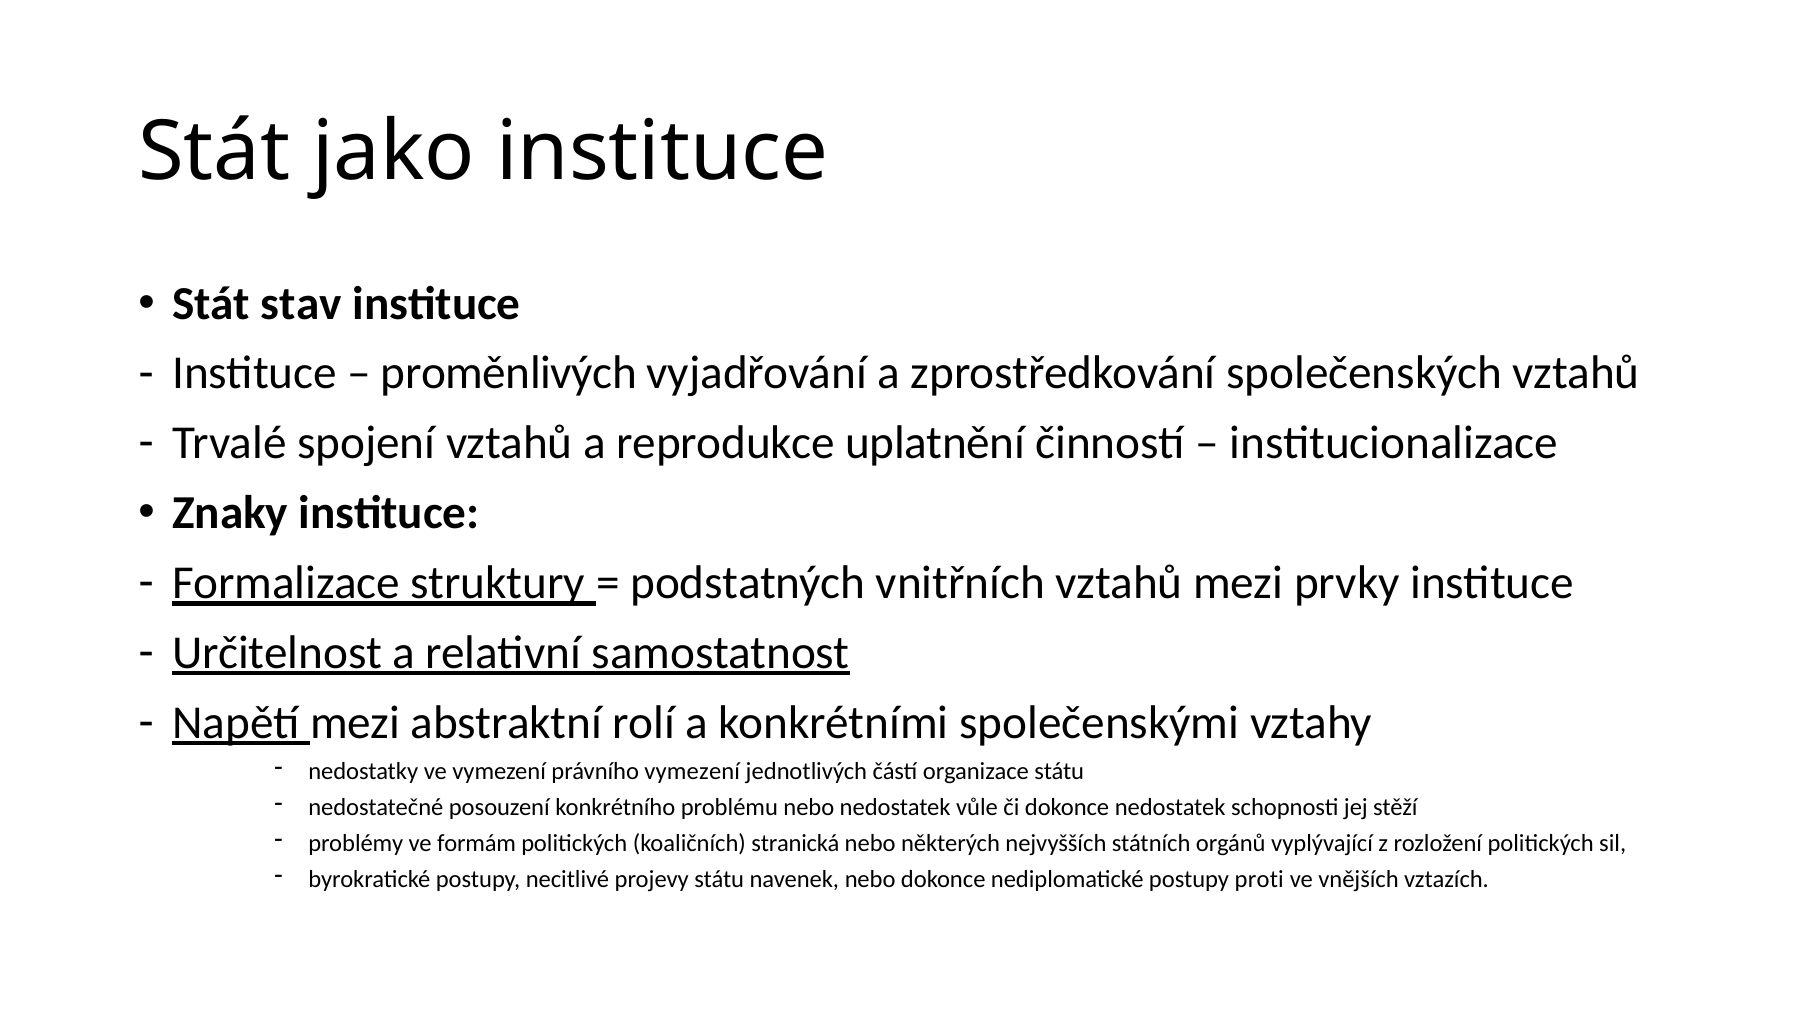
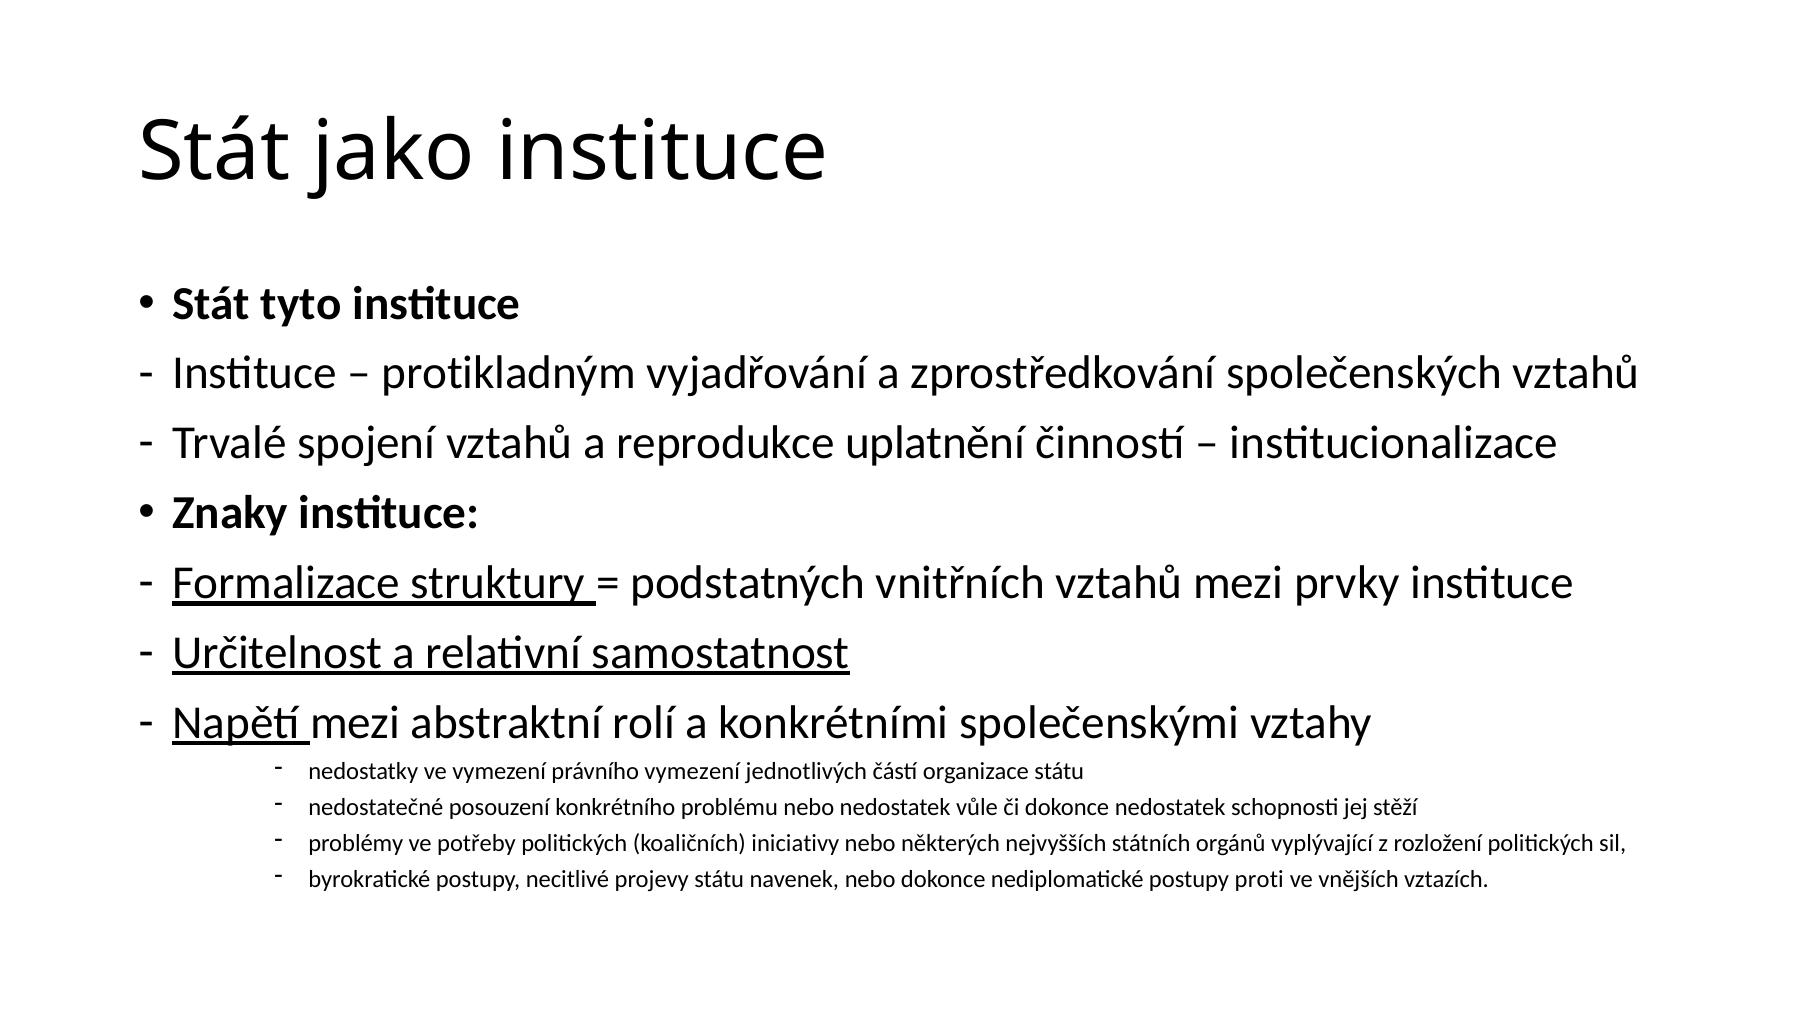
stav: stav -> tyto
proměnlivých: proměnlivých -> protikladným
formám: formám -> potřeby
stranická: stranická -> iniciativy
